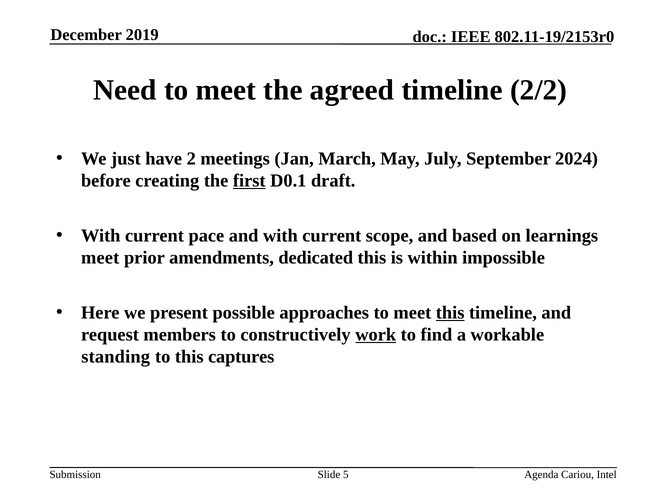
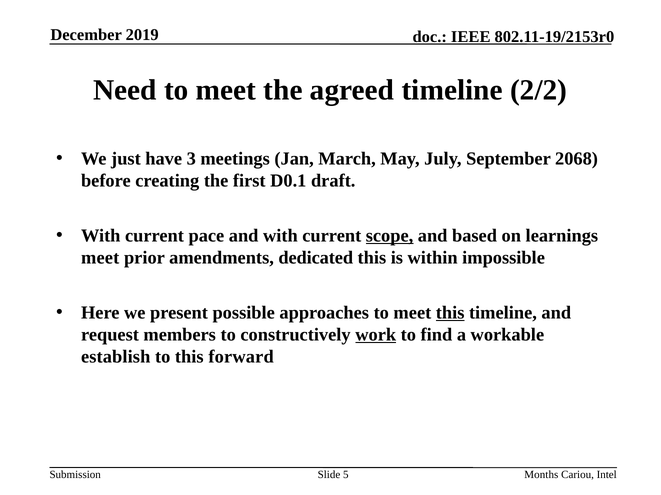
2: 2 -> 3
2024: 2024 -> 2068
first underline: present -> none
scope underline: none -> present
standing: standing -> establish
captures: captures -> forward
Agenda: Agenda -> Months
